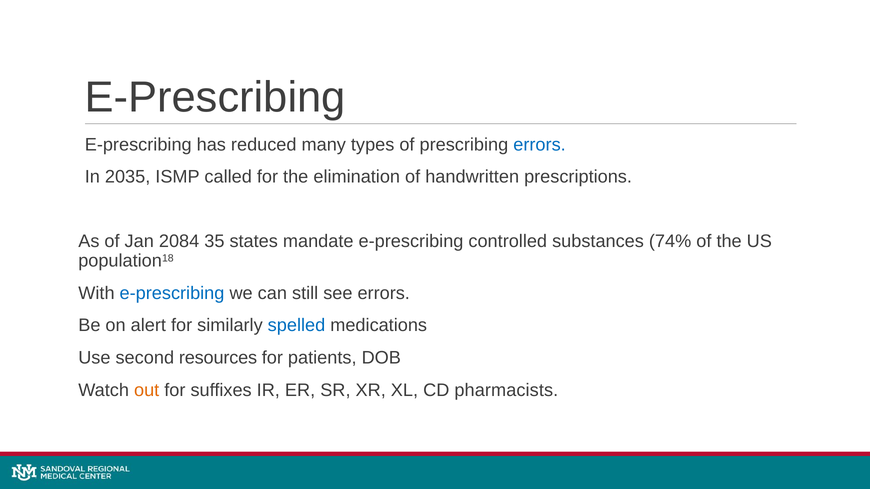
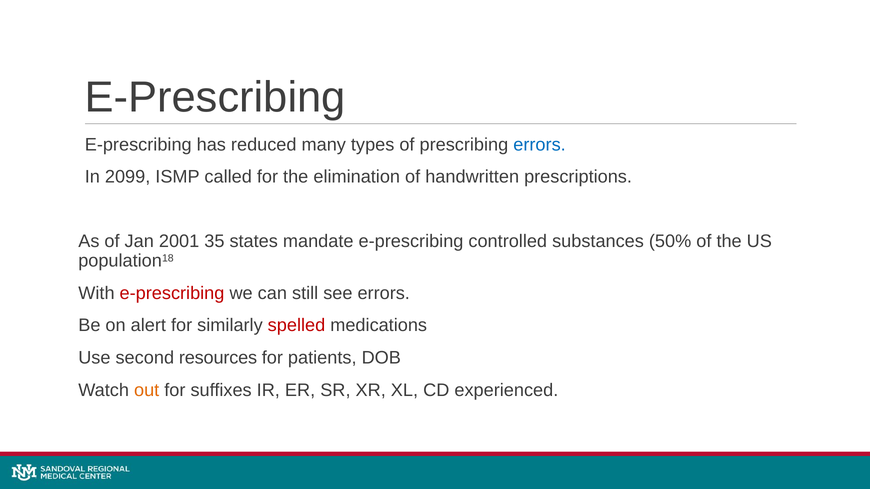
2035: 2035 -> 2099
2084: 2084 -> 2001
74%: 74% -> 50%
e-prescribing at (172, 293) colour: blue -> red
spelled colour: blue -> red
pharmacists: pharmacists -> experienced
